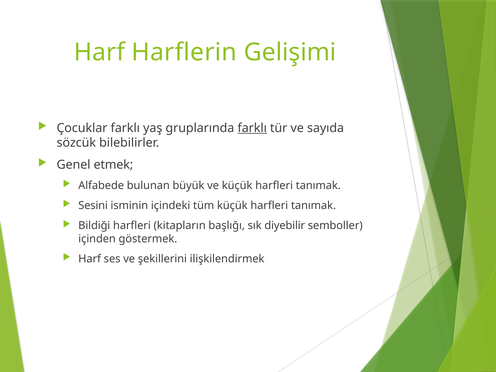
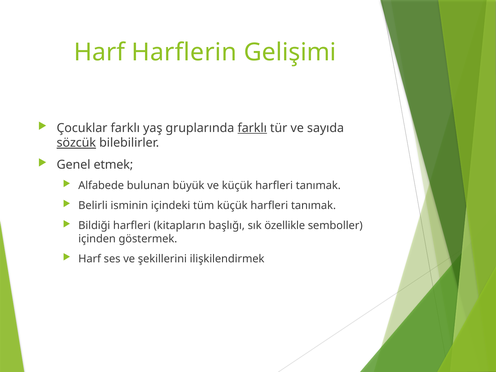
sözcük underline: none -> present
Sesini: Sesini -> Belirli
diyebilir: diyebilir -> özellikle
